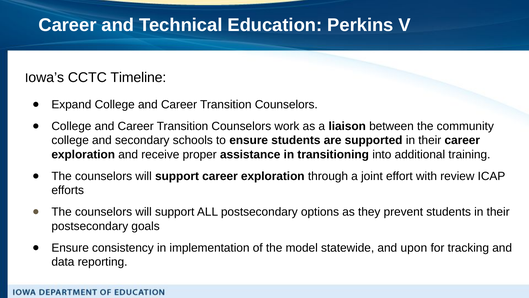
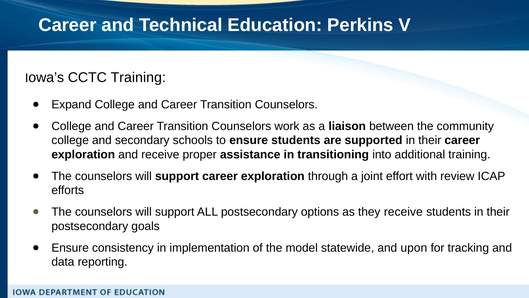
CCTC Timeline: Timeline -> Training
they prevent: prevent -> receive
